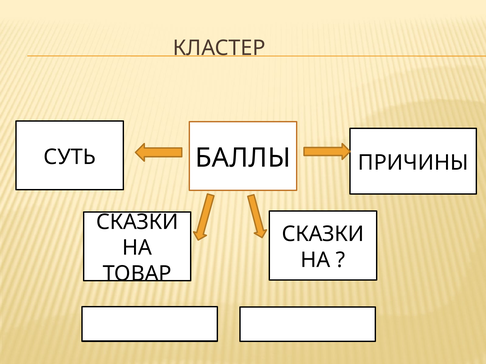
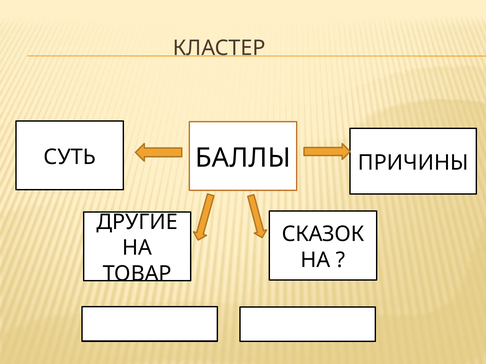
СКАЗКИ at (137, 222): СКАЗКИ -> ДРУГИЕ
СКАЗКИ at (323, 234): СКАЗКИ -> СКАЗОК
